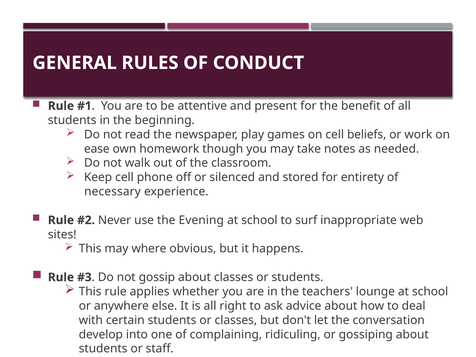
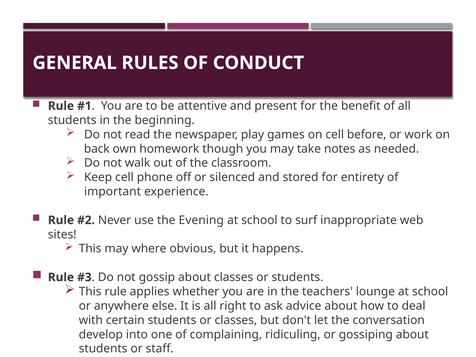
beliefs: beliefs -> before
ease: ease -> back
necessary: necessary -> important
